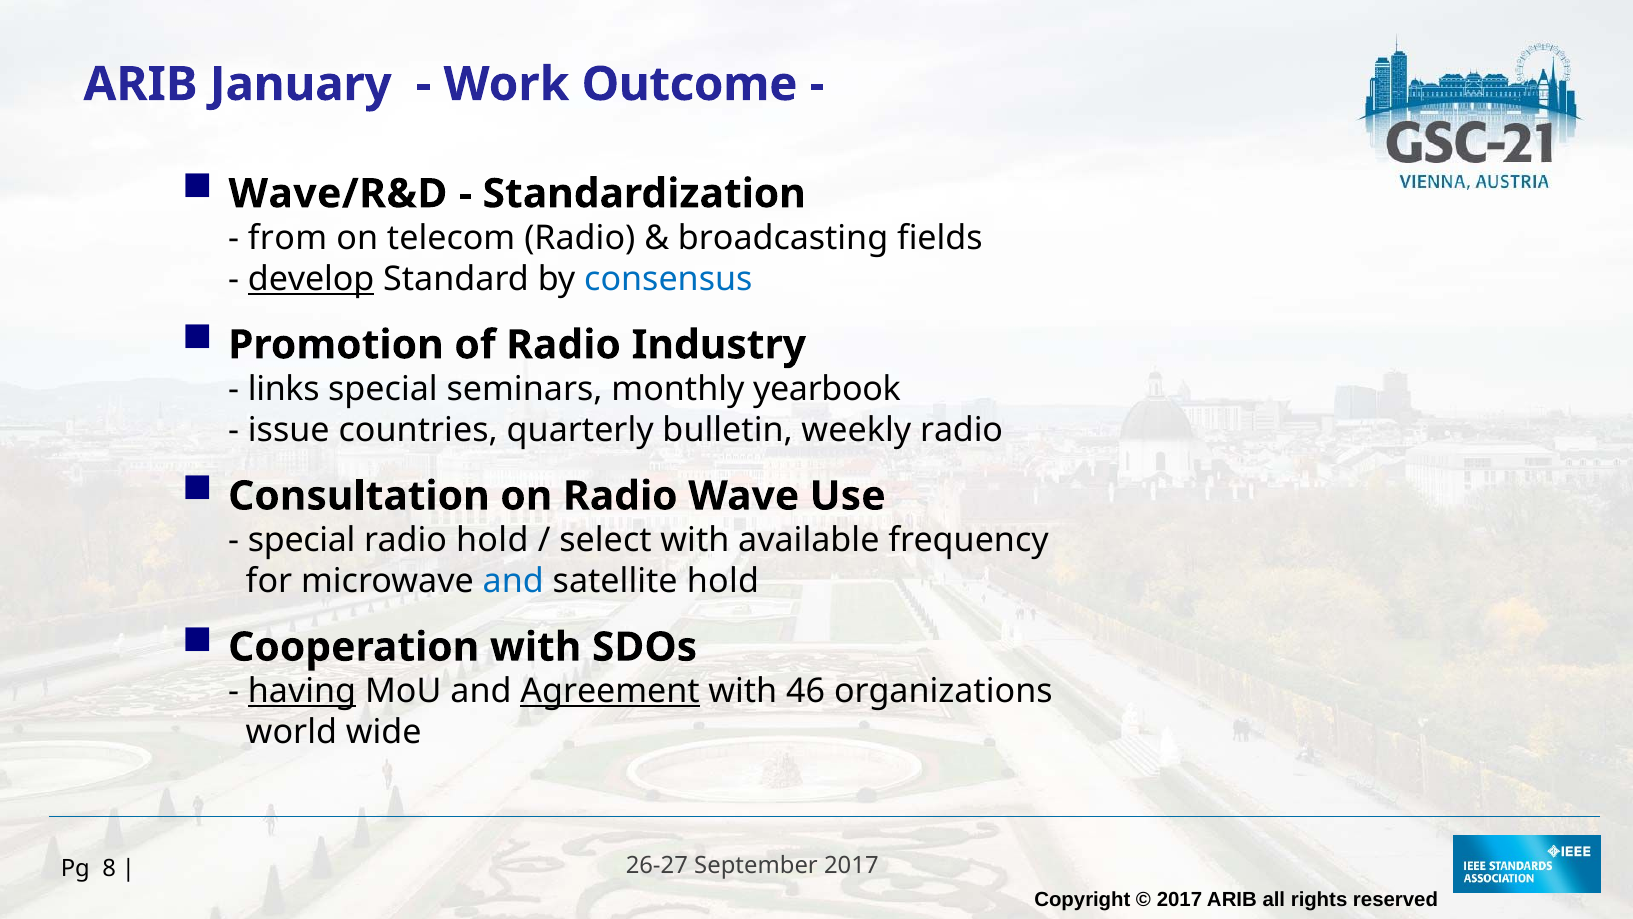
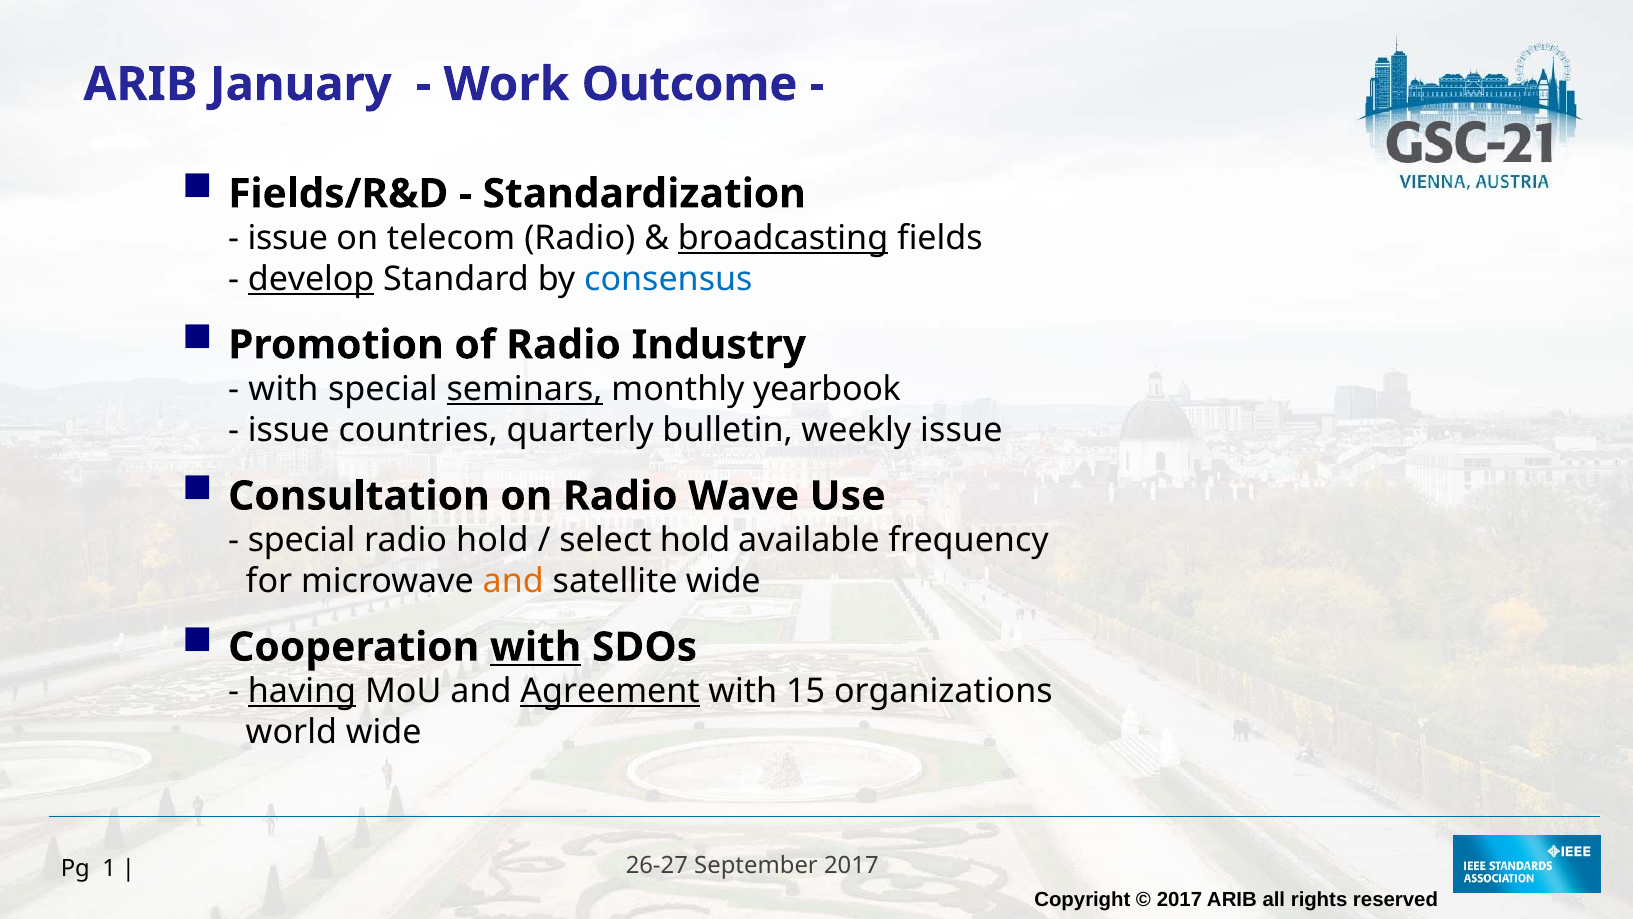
Wave/R&D: Wave/R&D -> Fields/R&D
from at (288, 238): from -> issue
broadcasting underline: none -> present
links at (284, 389): links -> with
seminars underline: none -> present
weekly radio: radio -> issue
select with: with -> hold
and at (513, 581) colour: blue -> orange
satellite hold: hold -> wide
with at (536, 647) underline: none -> present
46: 46 -> 15
8: 8 -> 1
